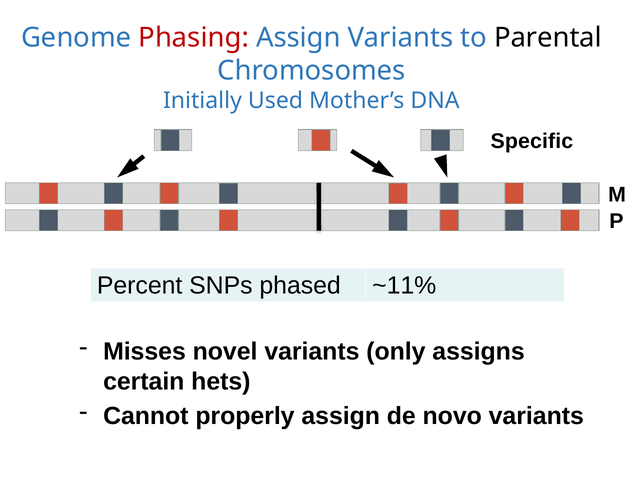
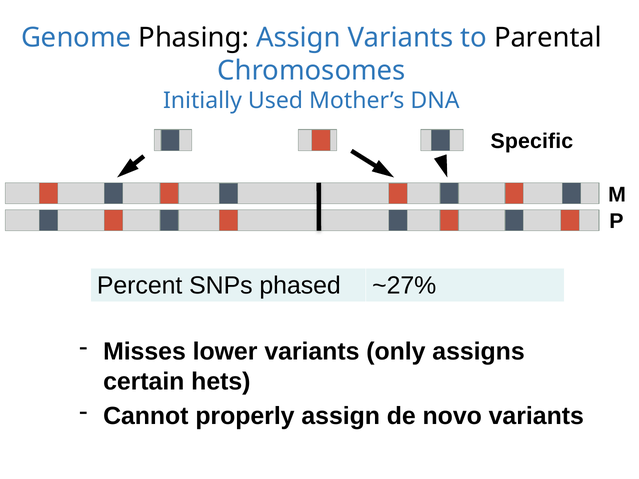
Phasing colour: red -> black
~11%: ~11% -> ~27%
novel: novel -> lower
